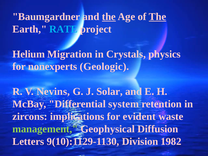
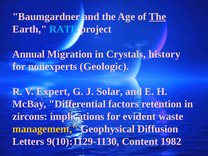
the at (109, 17) underline: present -> none
Helium: Helium -> Annual
physics: physics -> history
Nevins: Nevins -> Expert
system: system -> factors
management colour: light green -> yellow
Division: Division -> Content
